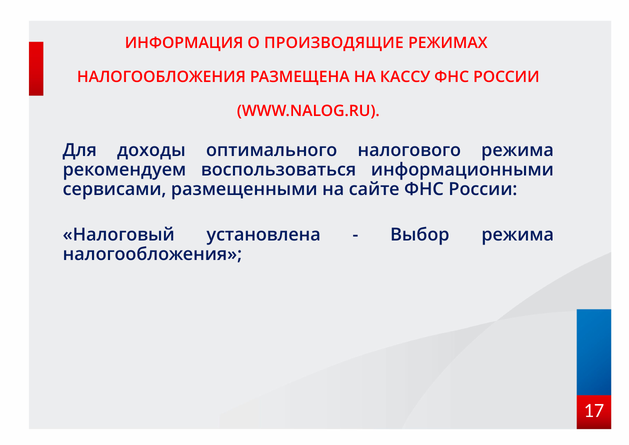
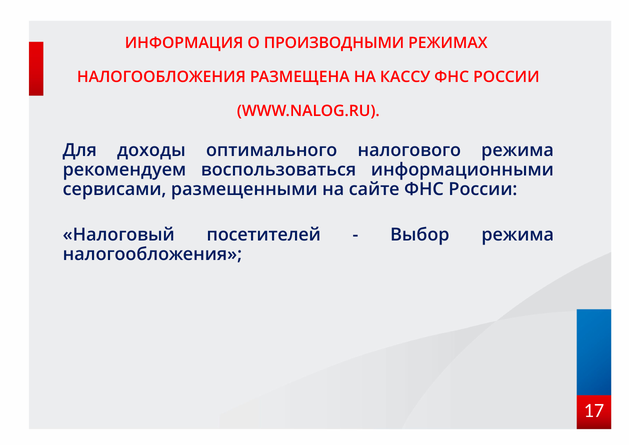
ПРОИЗВОДЯЩИЕ: ПРОИЗВОДЯЩИЕ -> ПРОИЗВОДНЫМИ
установлена: установлена -> посетителей
